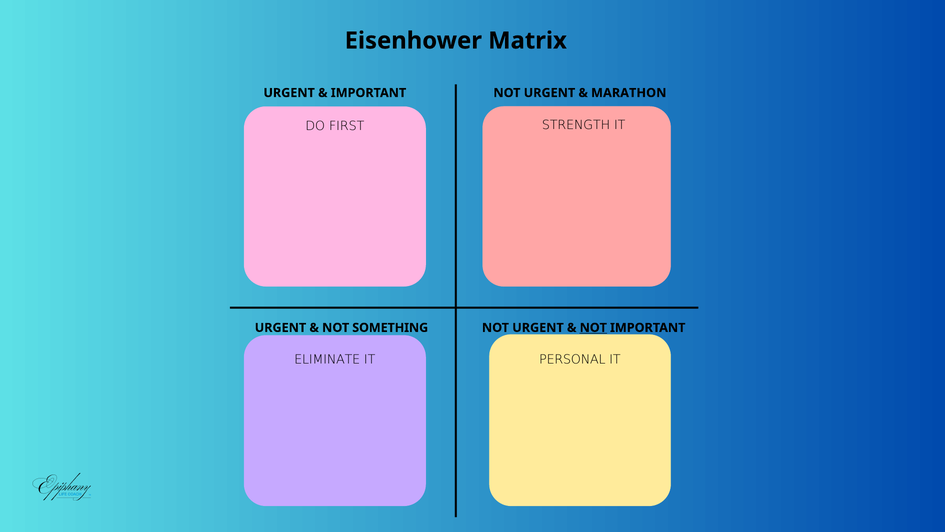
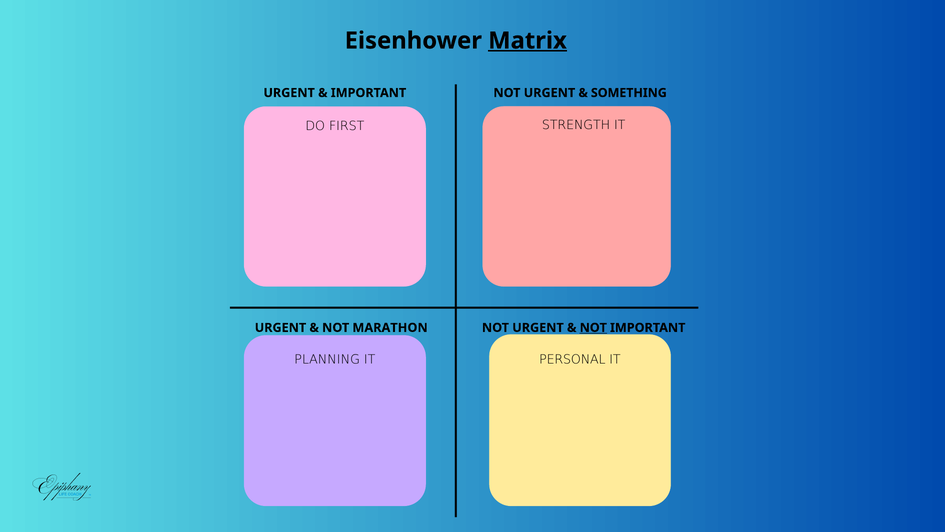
Matrix underline: none -> present
MARATHON: MARATHON -> SOMETHING
SOMETHING: SOMETHING -> MARATHON
ELIMINATE: ELIMINATE -> PLANNING
